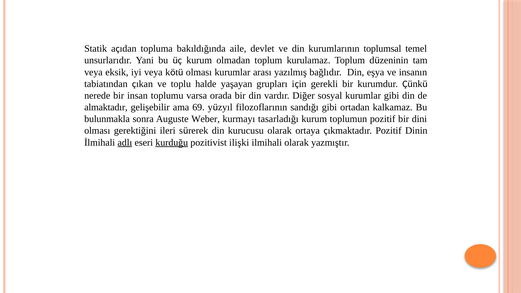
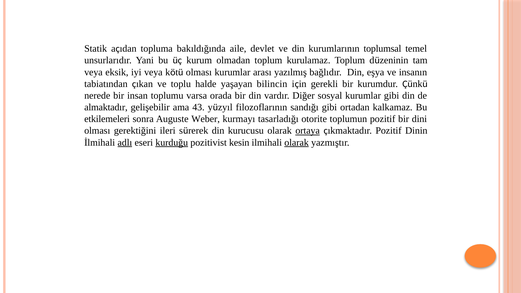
grupları: grupları -> bilincin
69: 69 -> 43
bulunmakla: bulunmakla -> etkilemeleri
tasarladığı kurum: kurum -> otorite
ortaya underline: none -> present
ilişki: ilişki -> kesin
olarak at (297, 142) underline: none -> present
